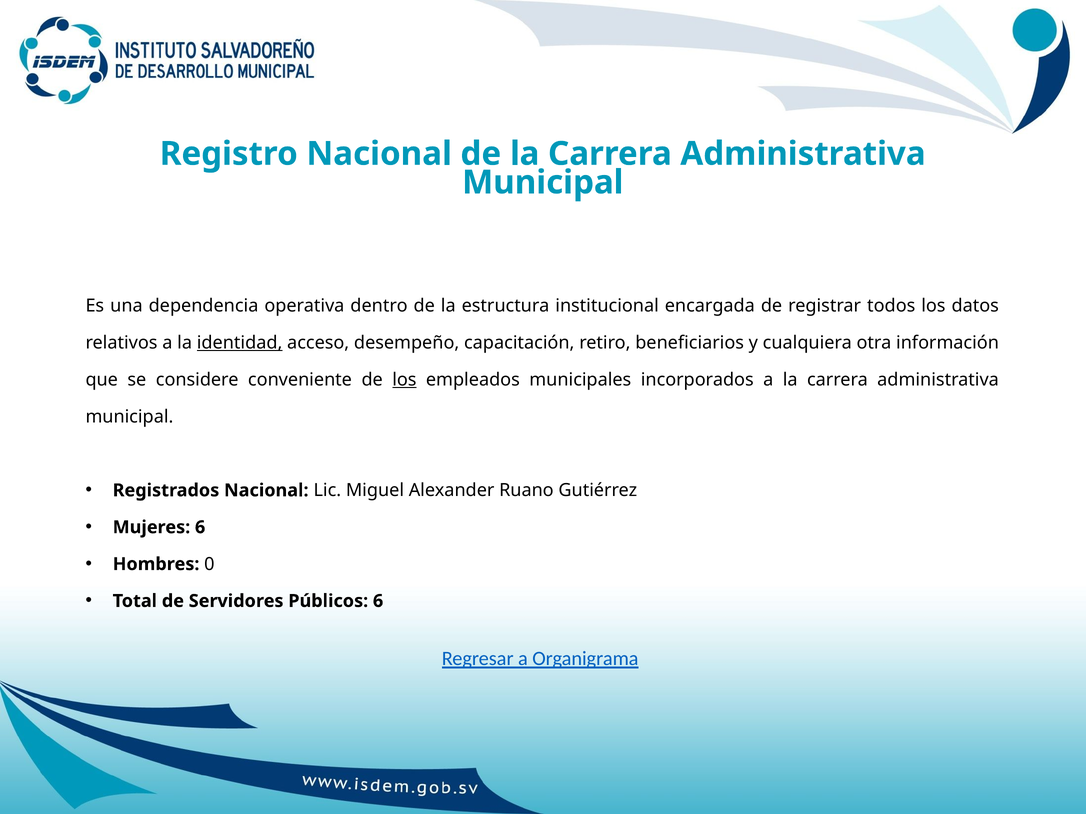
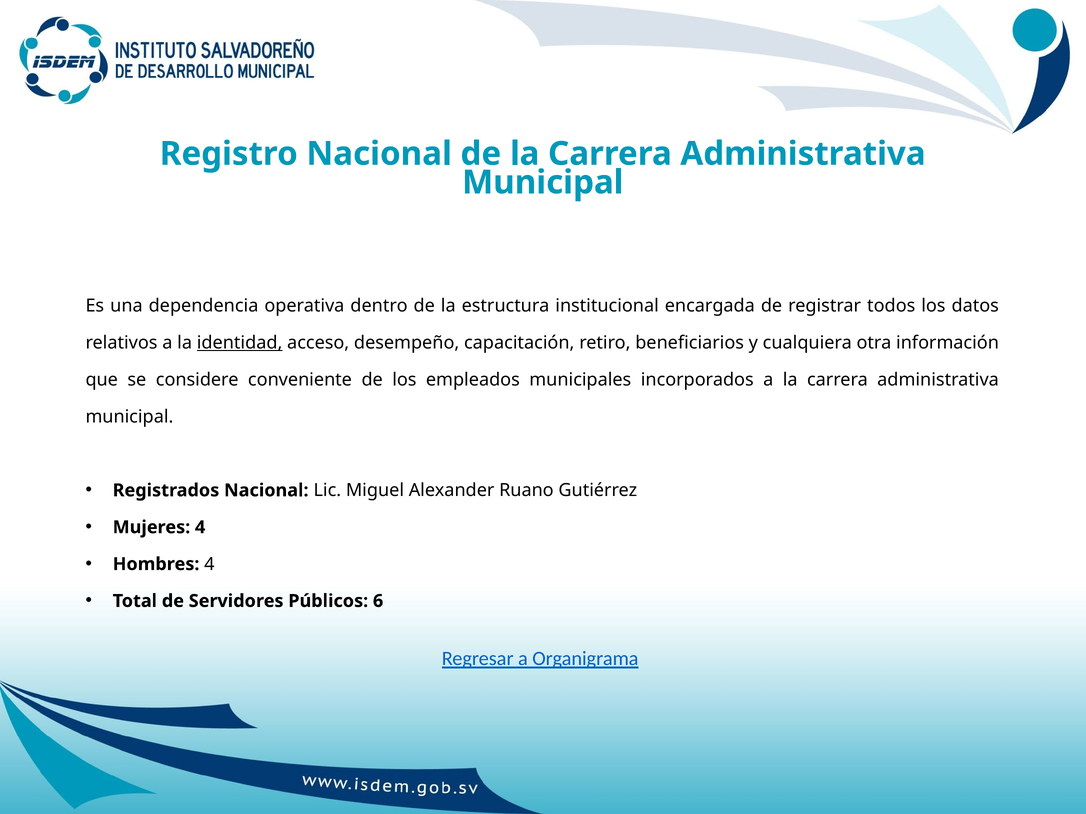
los at (404, 380) underline: present -> none
Mujeres 6: 6 -> 4
Hombres 0: 0 -> 4
